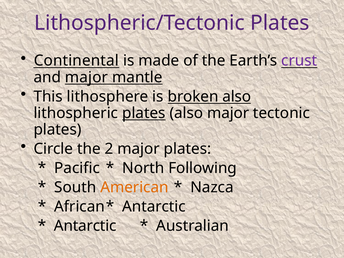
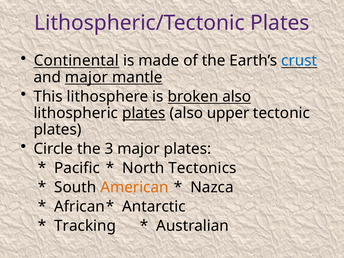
crust colour: purple -> blue
also major: major -> upper
2: 2 -> 3
Following: Following -> Tectonics
Antarctic at (85, 226): Antarctic -> Tracking
